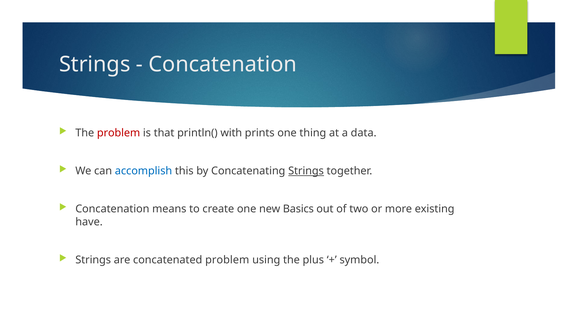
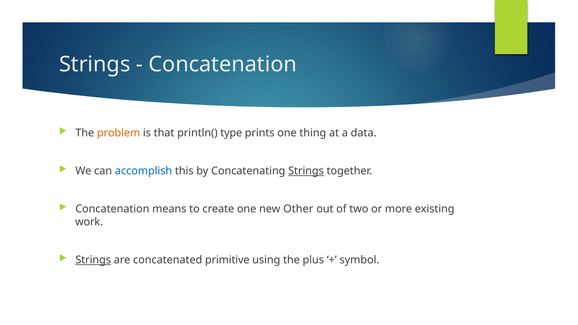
problem at (119, 133) colour: red -> orange
with: with -> type
Basics: Basics -> Other
have: have -> work
Strings at (93, 260) underline: none -> present
concatenated problem: problem -> primitive
